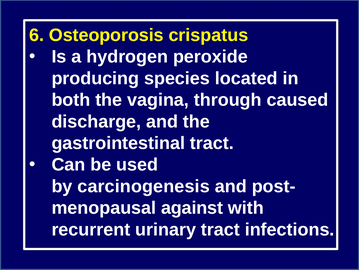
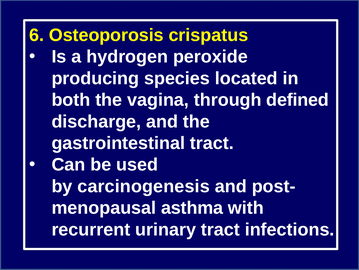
caused: caused -> defined
against: against -> asthma
